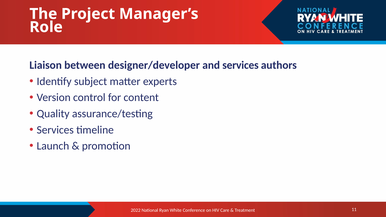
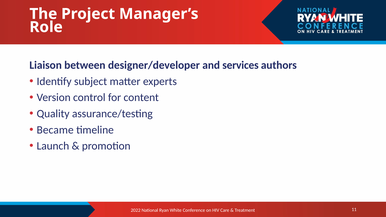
Services at (55, 130): Services -> Became
